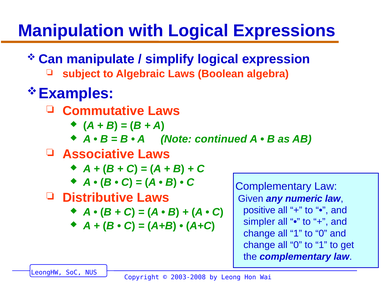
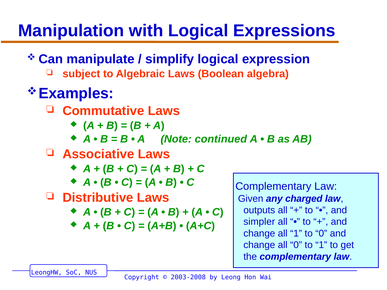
numeric: numeric -> charged
positive: positive -> outputs
